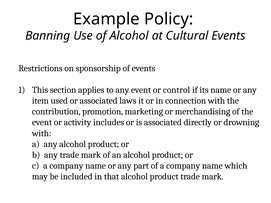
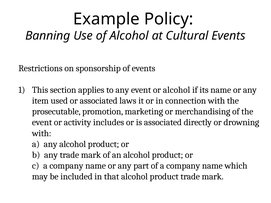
or control: control -> alcohol
contribution: contribution -> prosecutable
